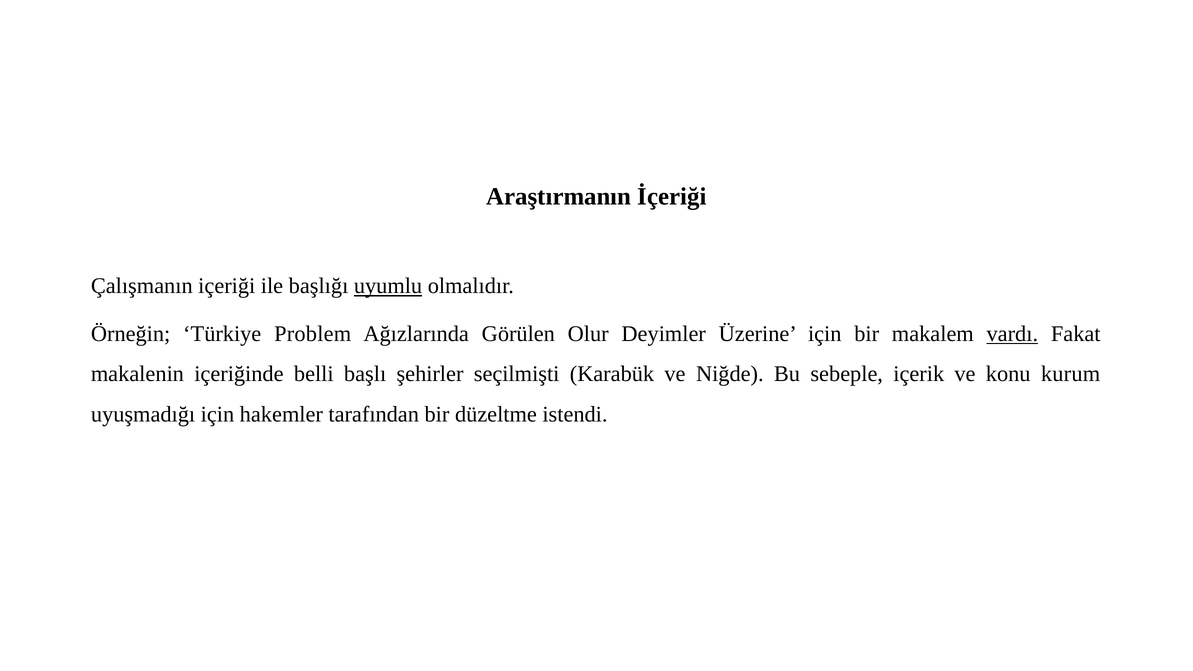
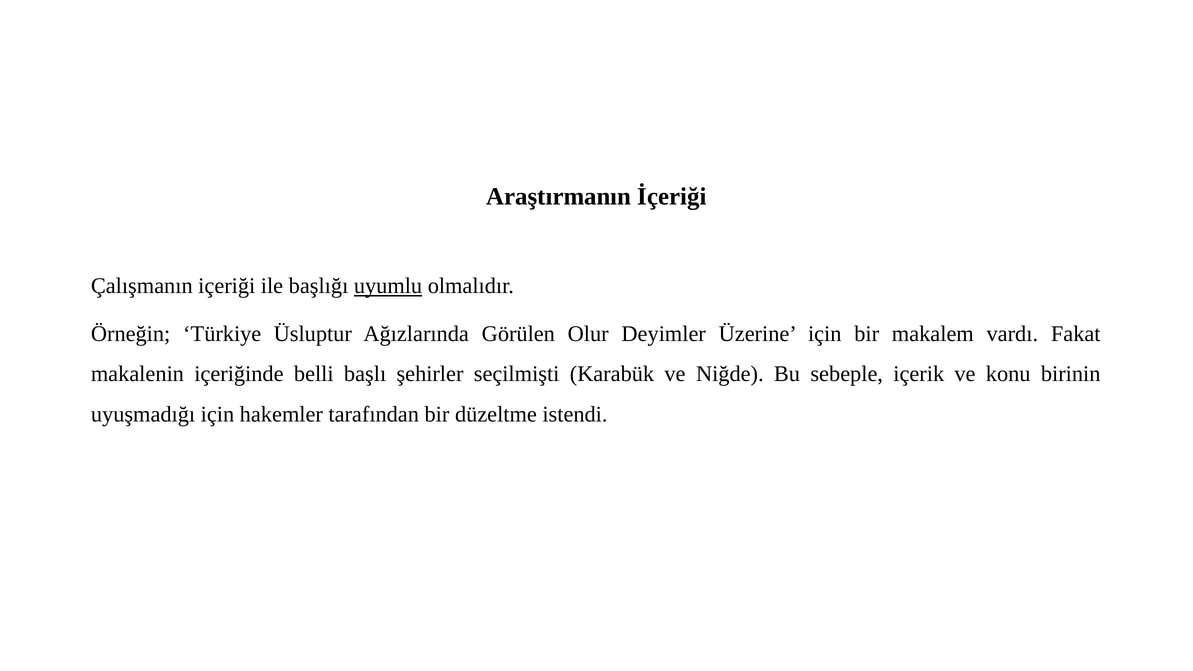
Problem: Problem -> Üsluptur
vardı underline: present -> none
kurum: kurum -> birinin
